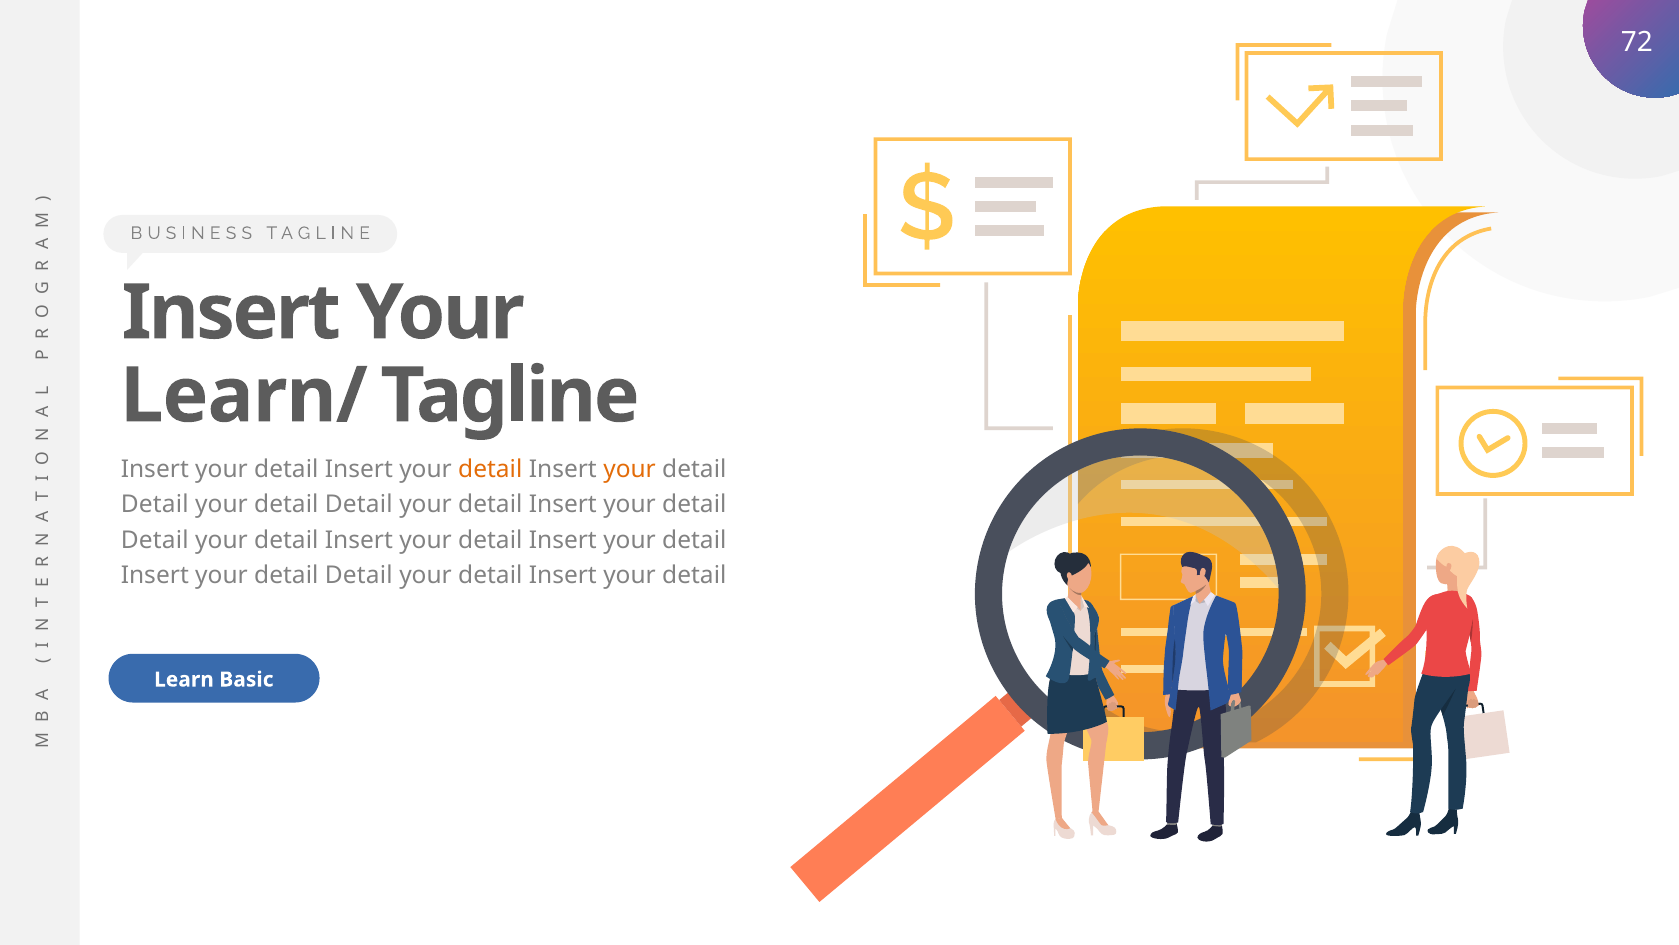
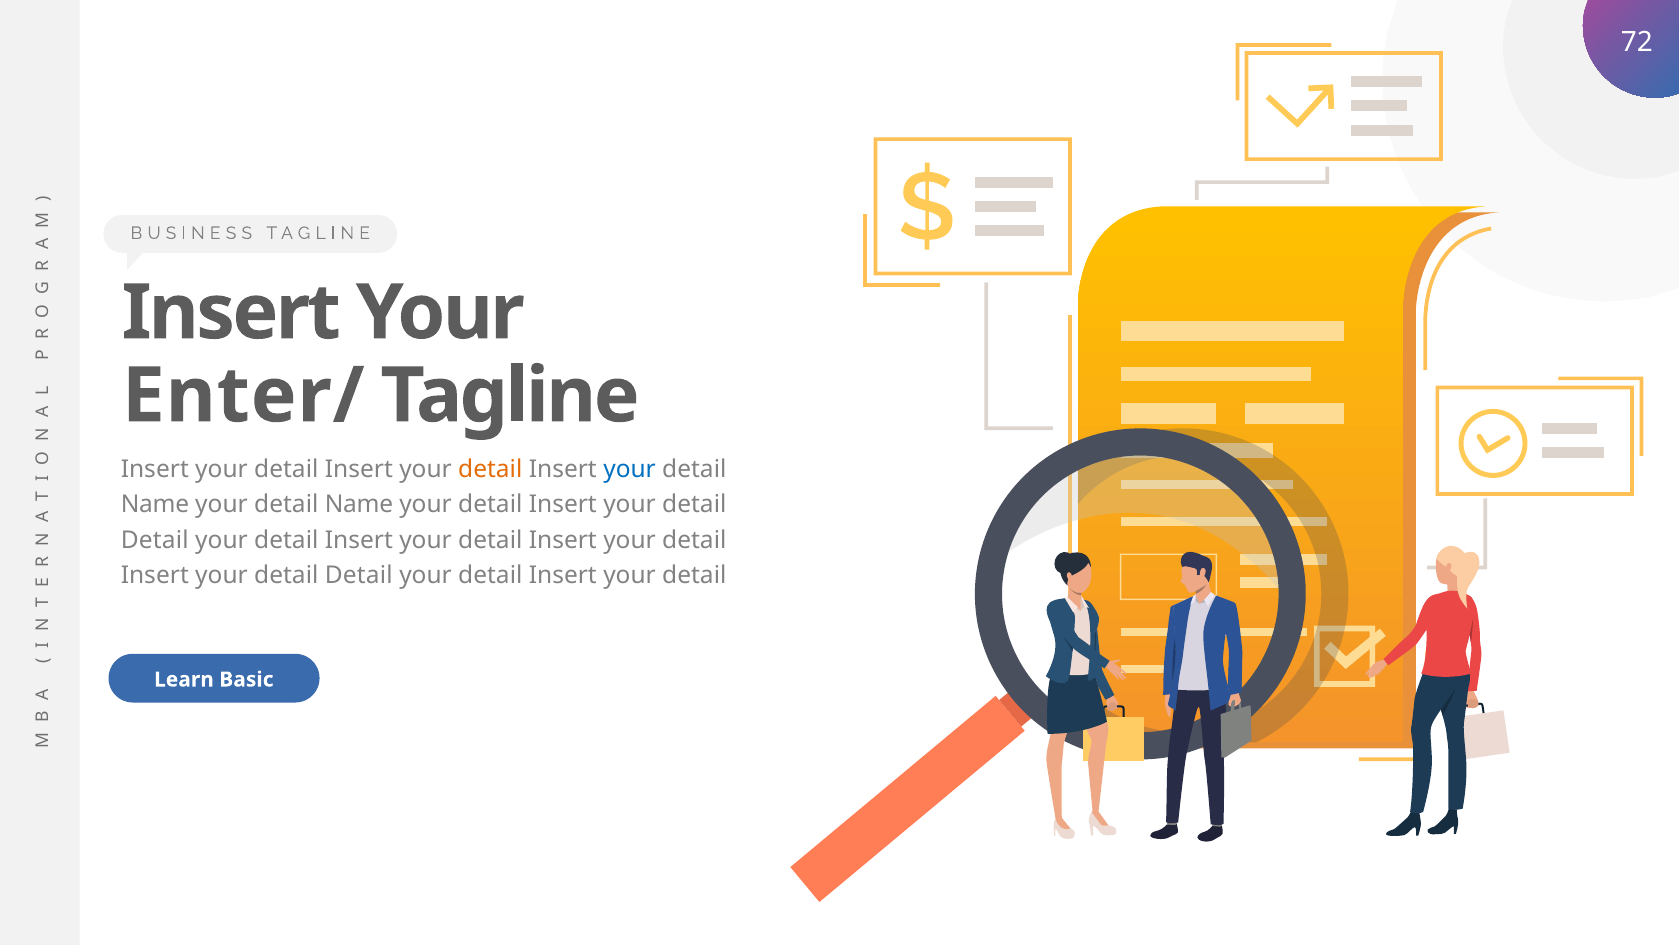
Learn/: Learn/ -> Enter/
your at (630, 469) colour: orange -> blue
Detail at (155, 504): Detail -> Name
Detail at (359, 504): Detail -> Name
